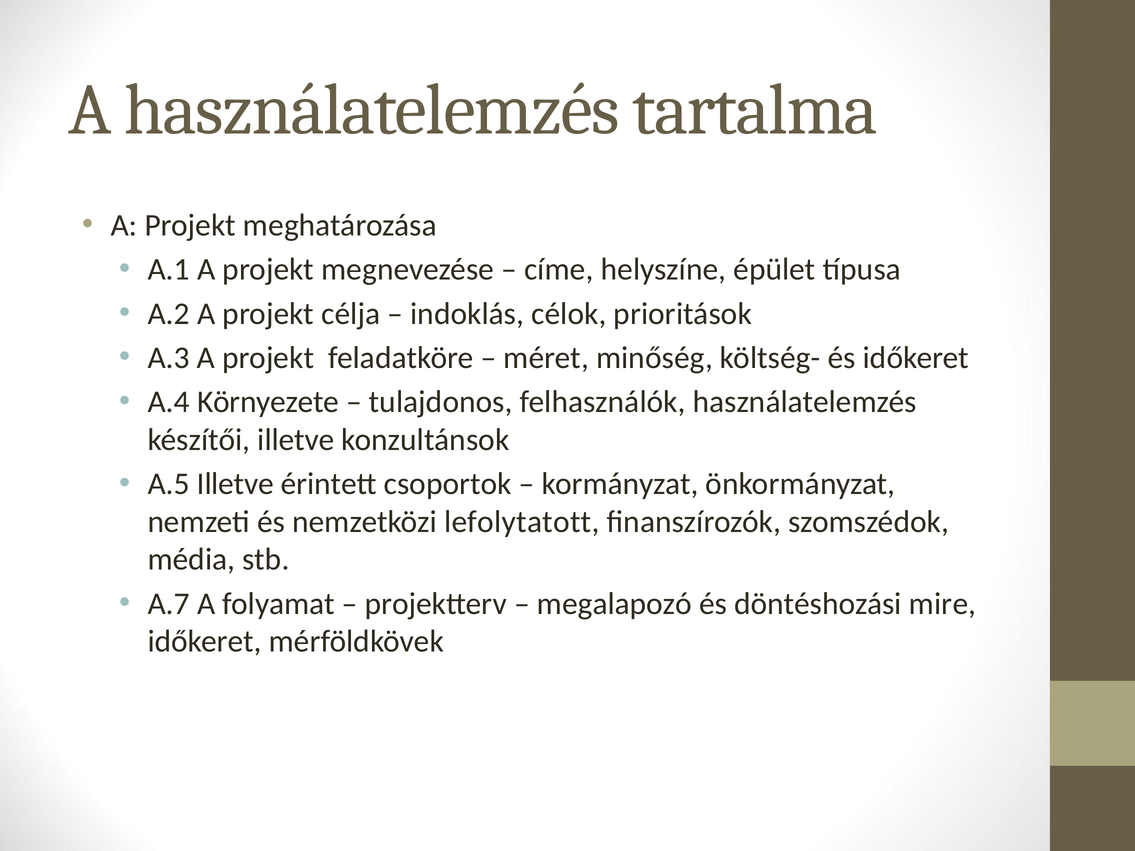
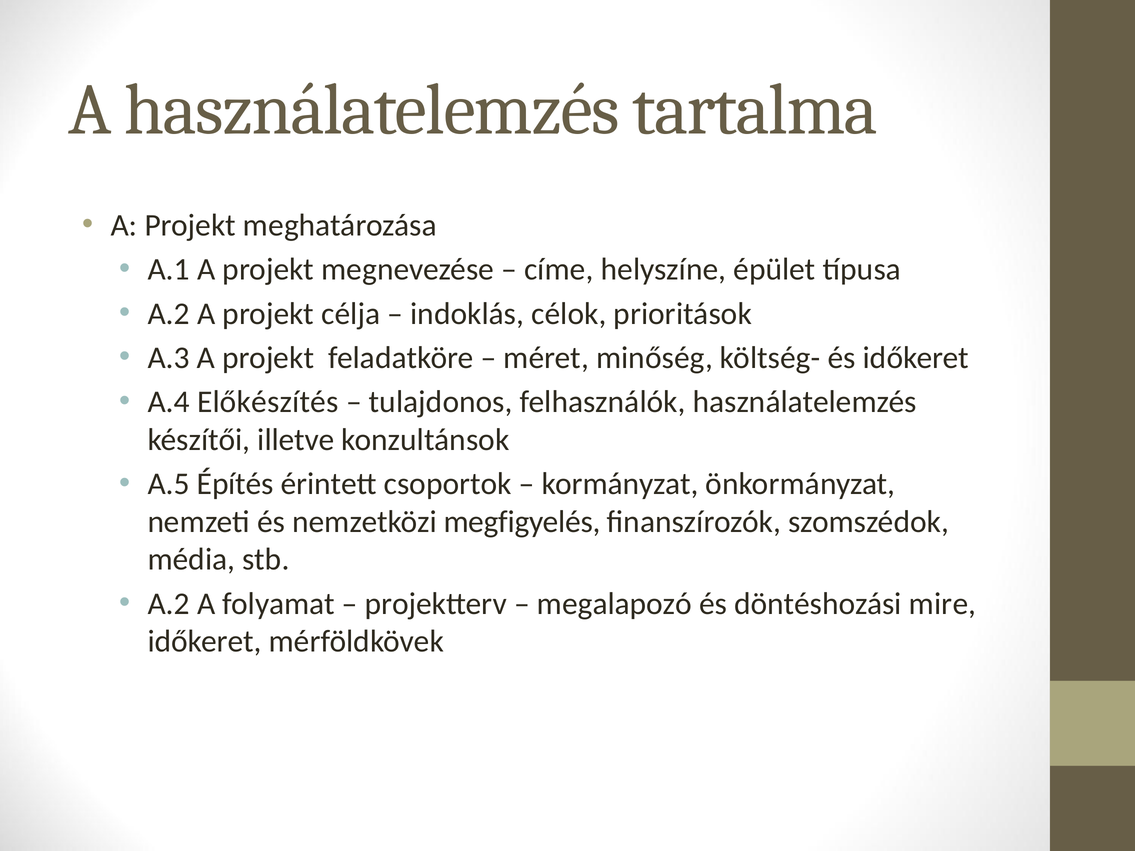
Környezete: Környezete -> Előkészítés
A.5 Illetve: Illetve -> Építés
lefolytatott: lefolytatott -> megfigyelés
A.7 at (169, 604): A.7 -> A.2
